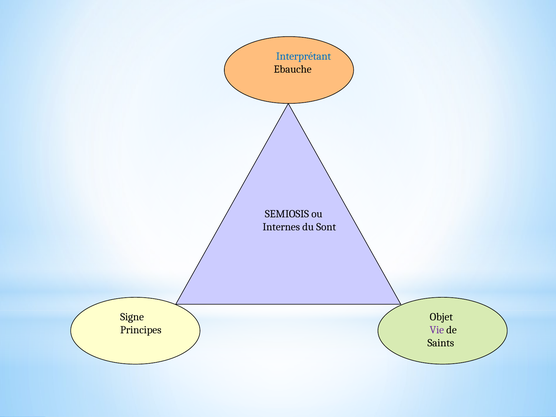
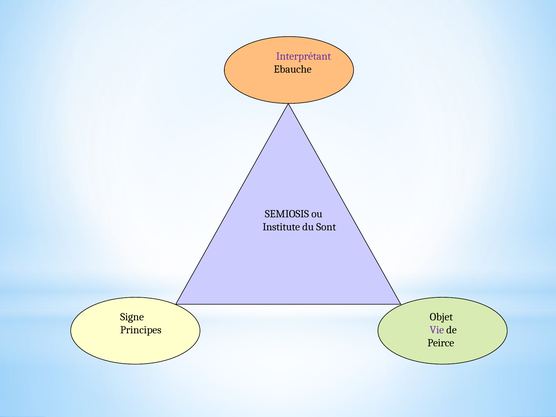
Interprétant colour: blue -> purple
Internes: Internes -> Institute
Saints: Saints -> Peirce
